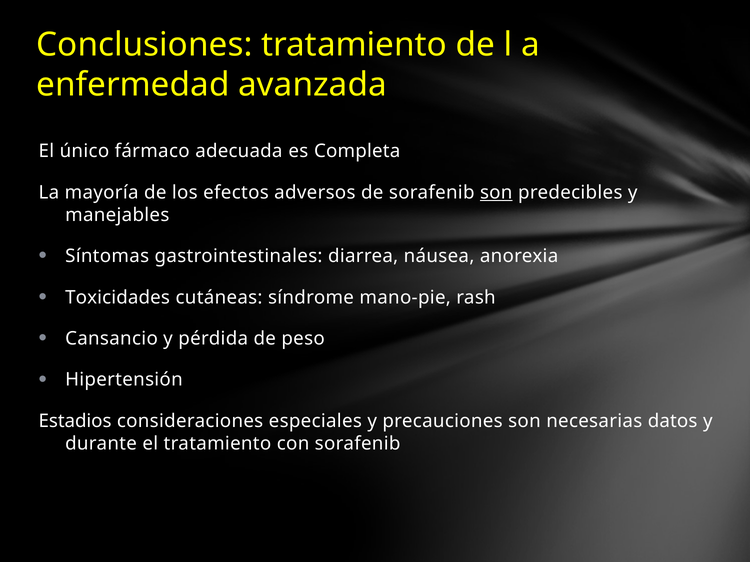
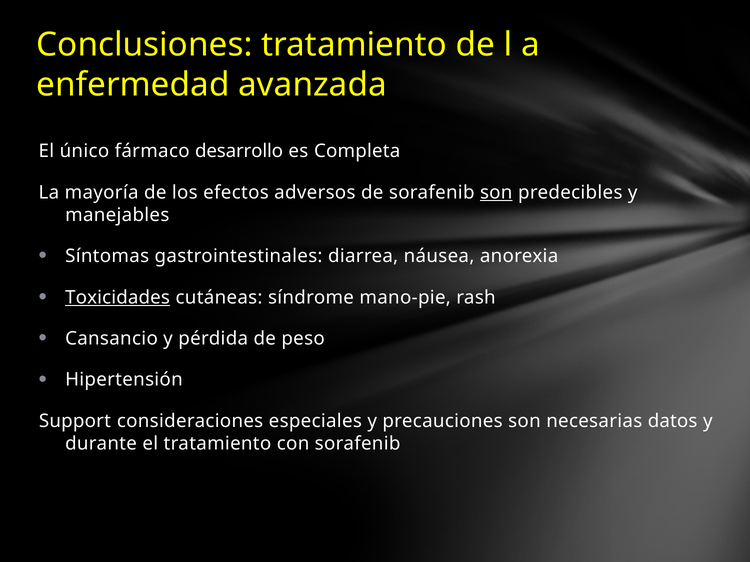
adecuada: adecuada -> desarrollo
Toxicidades underline: none -> present
Estadios: Estadios -> Support
